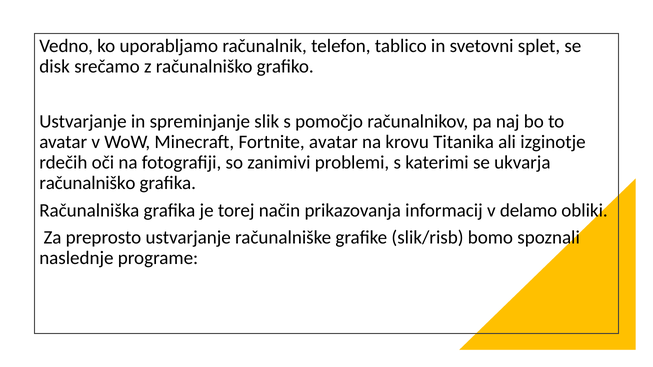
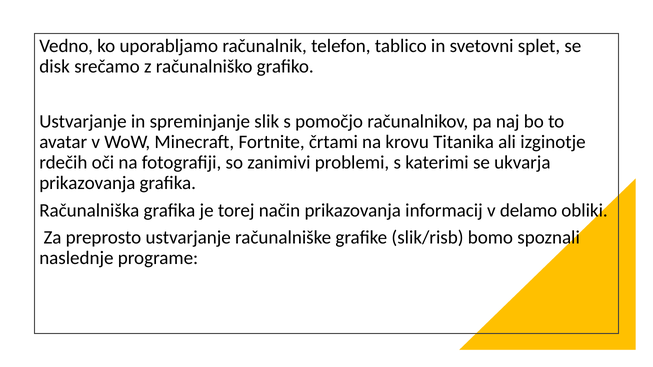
Fortnite avatar: avatar -> črtami
računalniško at (87, 183): računalniško -> prikazovanja
